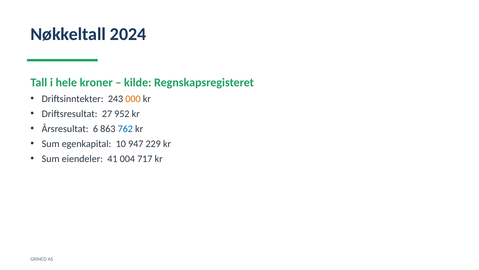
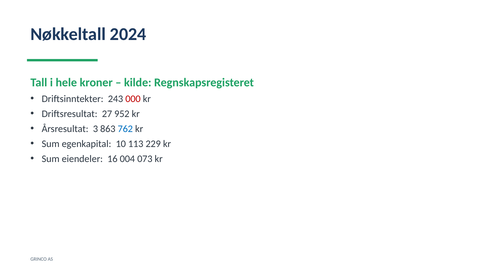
000 colour: orange -> red
6: 6 -> 3
947: 947 -> 113
41: 41 -> 16
717: 717 -> 073
